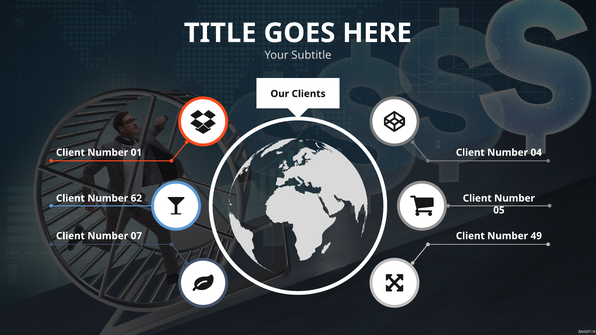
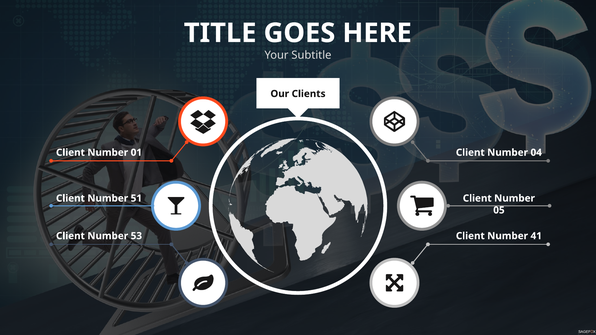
62: 62 -> 51
07: 07 -> 53
49: 49 -> 41
